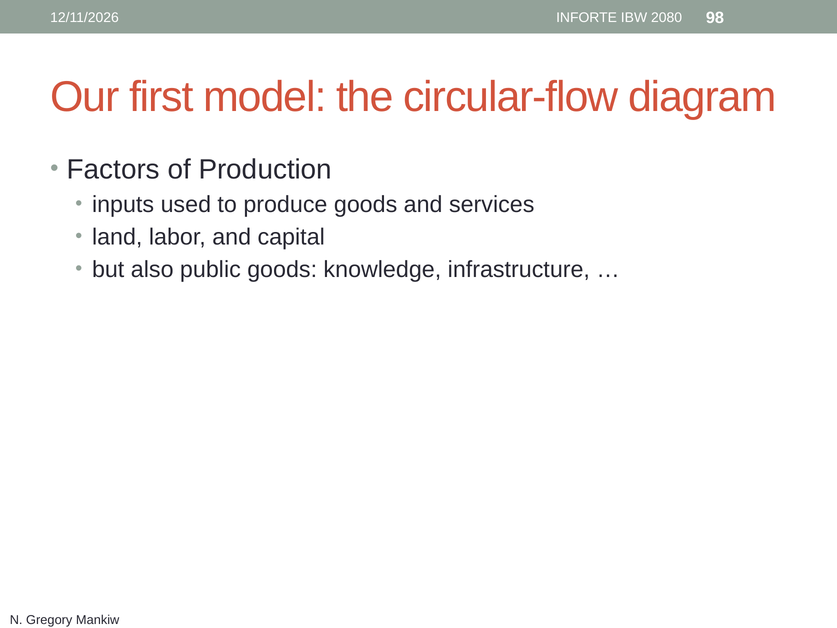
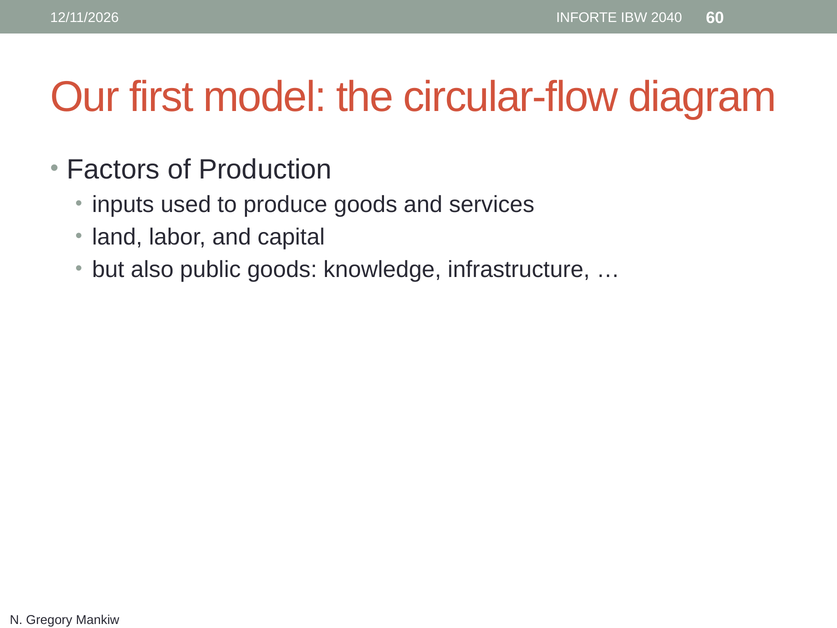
2080: 2080 -> 2040
98: 98 -> 60
